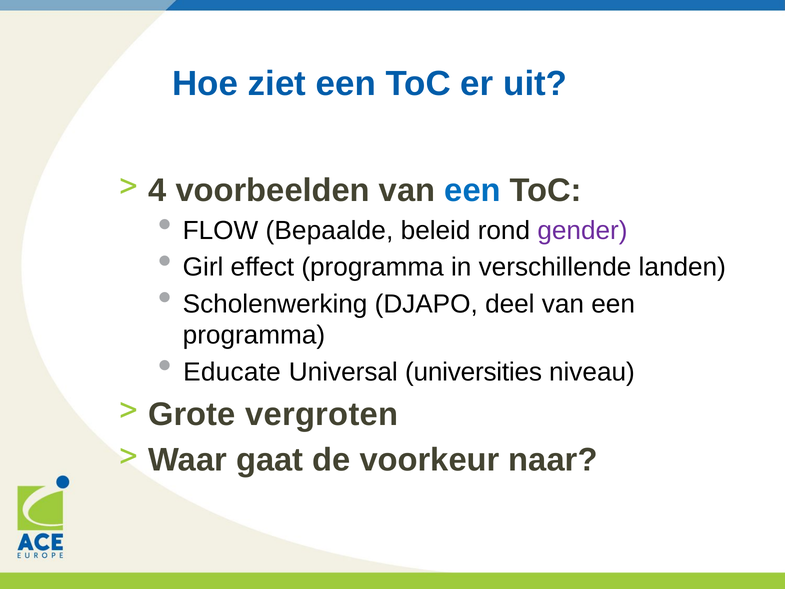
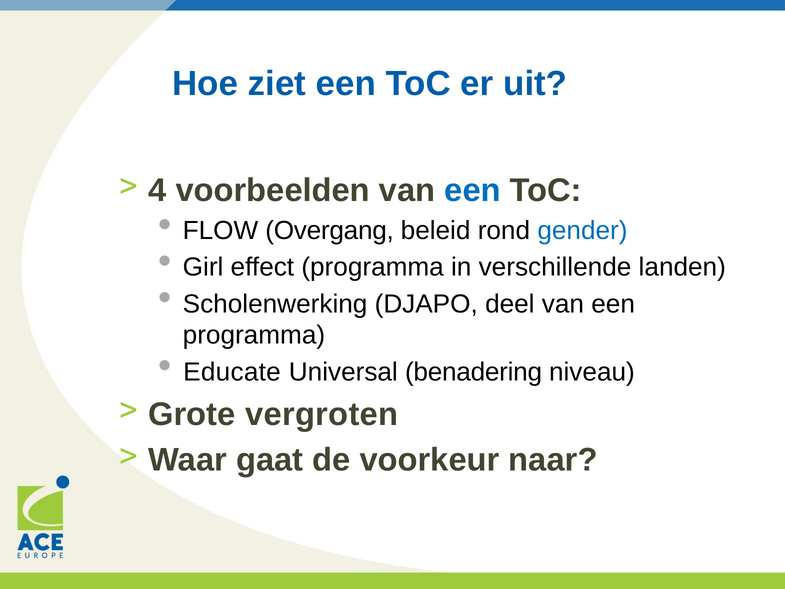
Bepaalde: Bepaalde -> Overgang
gender colour: purple -> blue
universities: universities -> benadering
